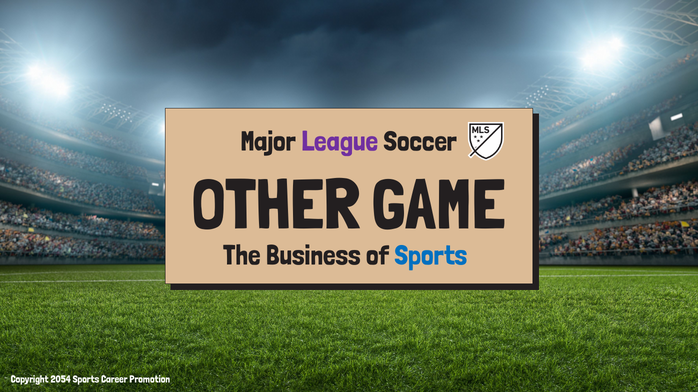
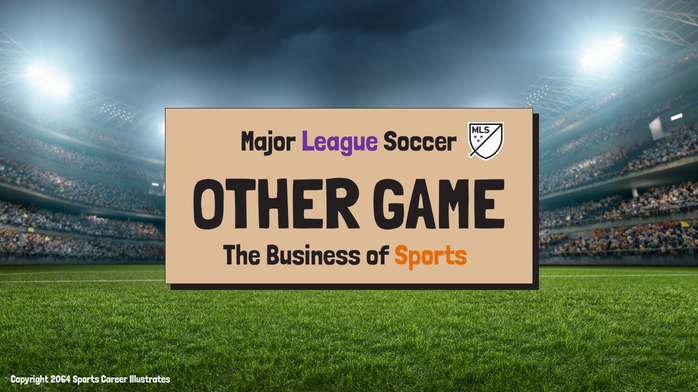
Sports at (431, 256) colour: blue -> orange
2054: 2054 -> 2064
Promotion: Promotion -> Illustrates
